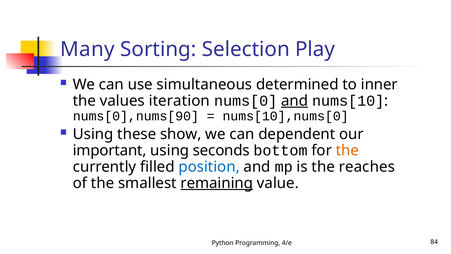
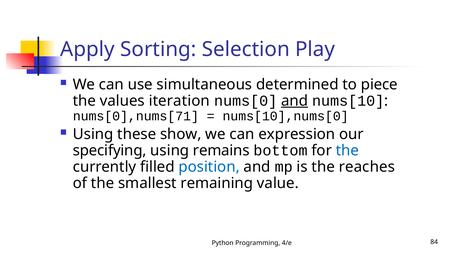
Many: Many -> Apply
inner: inner -> piece
nums[0],nums[90: nums[0],nums[90 -> nums[0],nums[71
dependent: dependent -> expression
important: important -> specifying
seconds: seconds -> remains
the at (347, 150) colour: orange -> blue
remaining underline: present -> none
